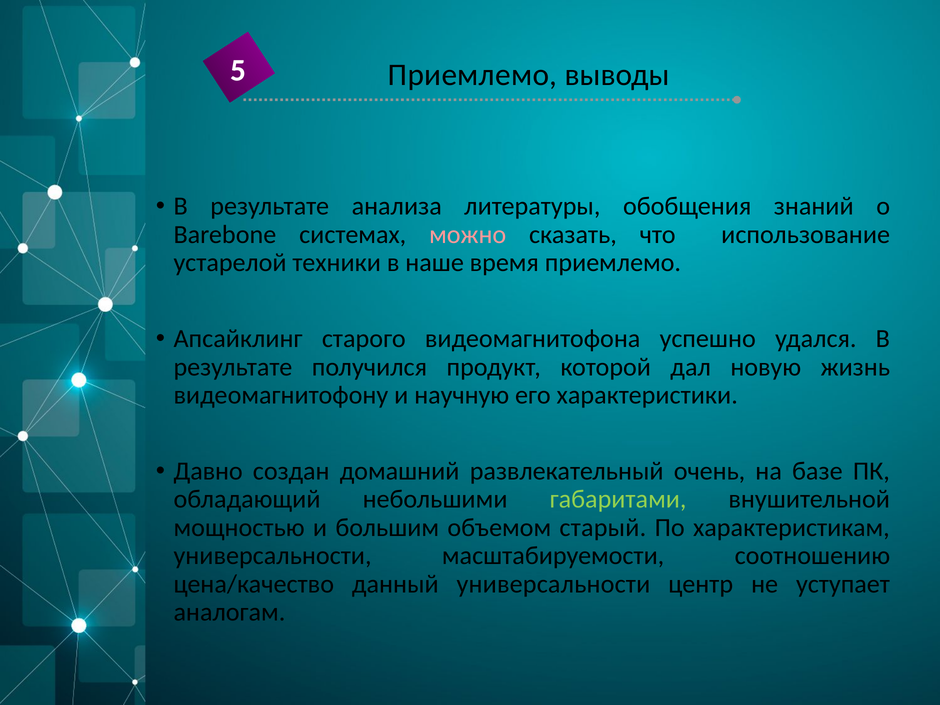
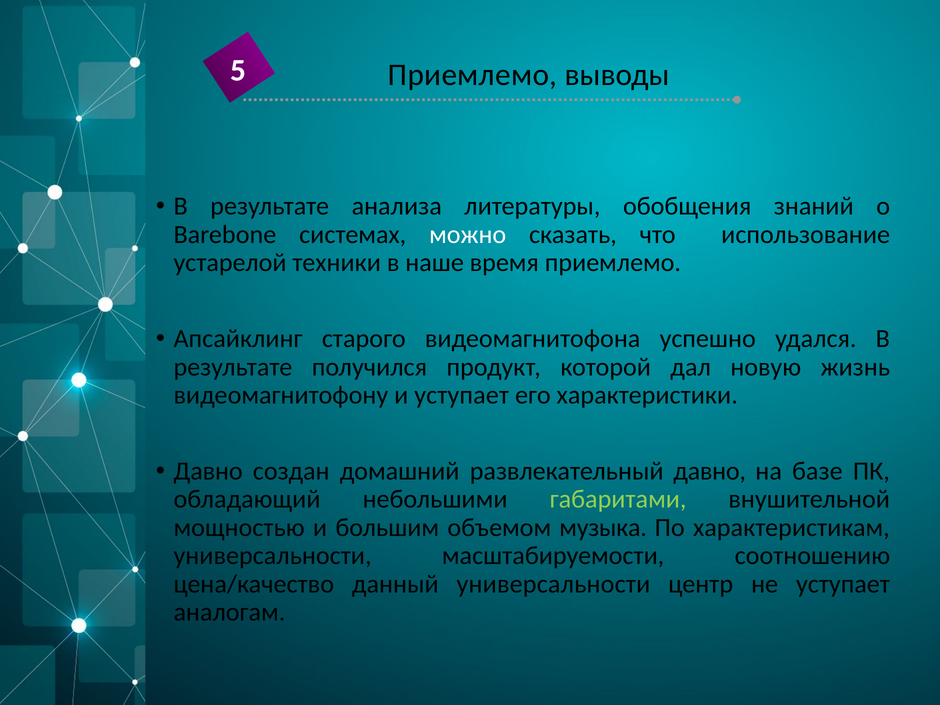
можно colour: pink -> white
и научную: научную -> уступает
развлекательный очень: очень -> давно
старый: старый -> музыка
